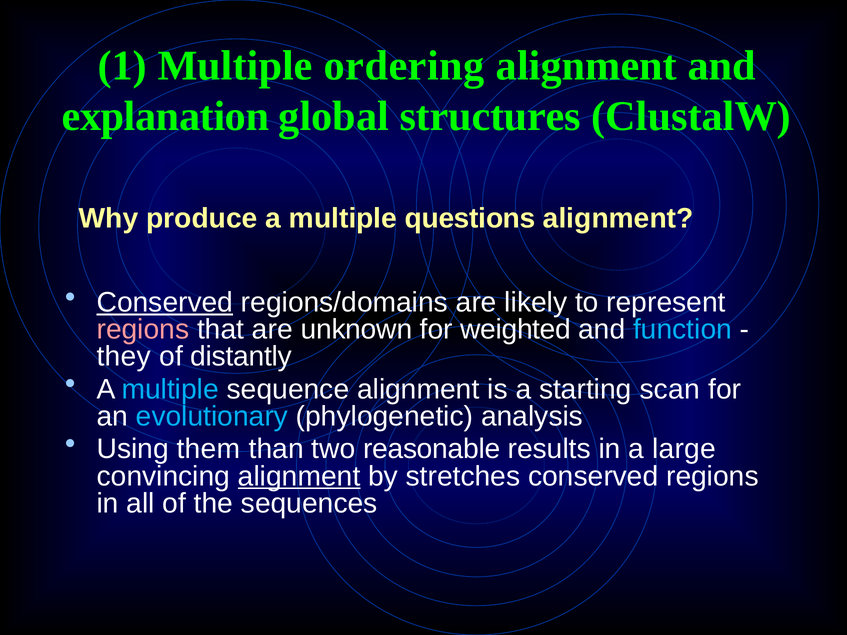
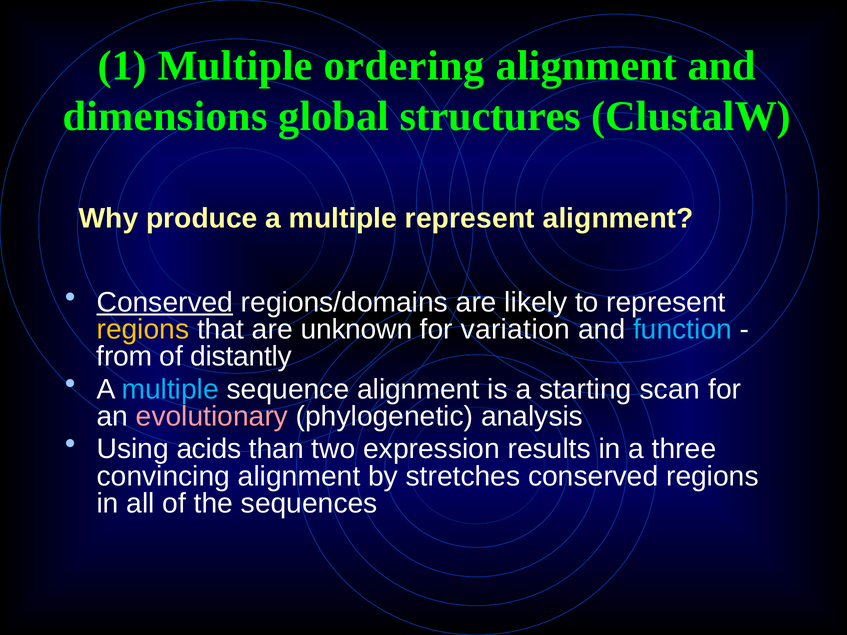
explanation: explanation -> dimensions
multiple questions: questions -> represent
regions at (143, 330) colour: pink -> yellow
weighted: weighted -> variation
they: they -> from
evolutionary colour: light blue -> pink
them: them -> acids
reasonable: reasonable -> expression
large: large -> three
alignment at (299, 476) underline: present -> none
